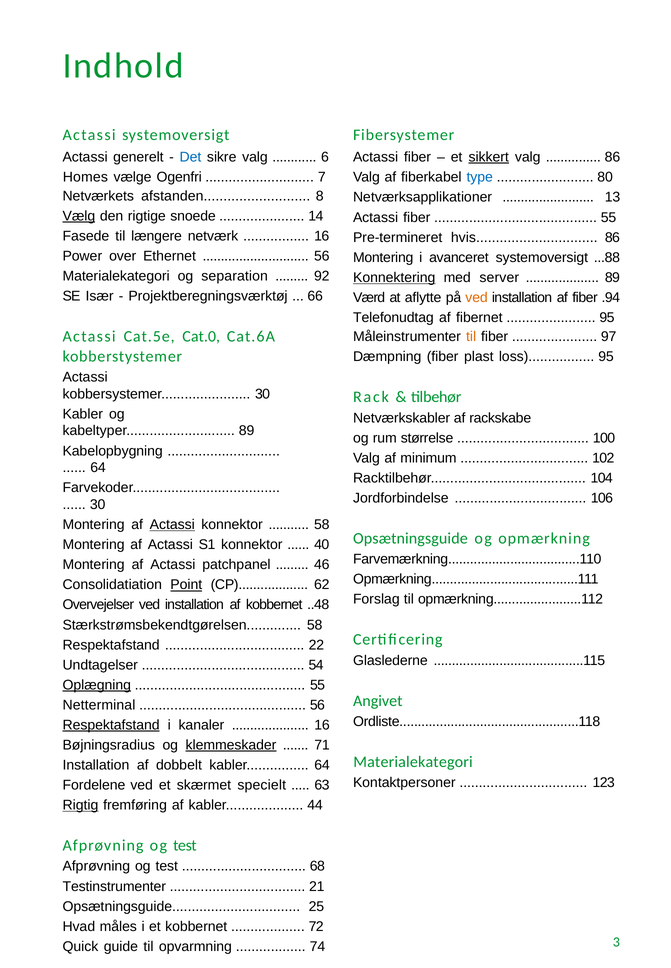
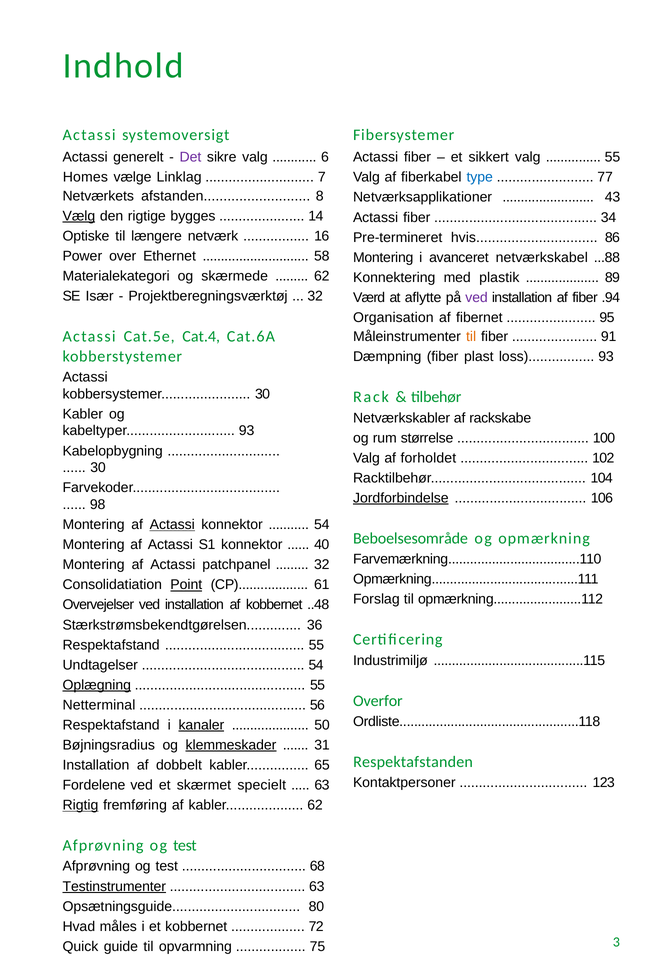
Det colour: blue -> purple
sikkert underline: present -> none
86 at (612, 157): 86 -> 55
Ogenfri: Ogenfri -> Linklag
80: 80 -> 77
13: 13 -> 43
snoede: snoede -> bygges
55 at (609, 217): 55 -> 34
Fasede: Fasede -> Optiske
56 at (322, 256): 56 -> 58
avanceret systemoversigt: systemoversigt -> netværkskabel
separation: separation -> skærmede
92 at (322, 276): 92 -> 62
Konnektering underline: present -> none
server: server -> plastik
66 at (315, 296): 66 -> 32
ved at (477, 298) colour: orange -> purple
Telefonudtag: Telefonudtag -> Organisation
Cat.0: Cat.0 -> Cat.4
97: 97 -> 91
loss 95: 95 -> 93
kabeltyper 89: 89 -> 93
minimum: minimum -> forholdet
64 at (98, 468): 64 -> 30
Jordforbindelse underline: none -> present
30 at (98, 505): 30 -> 98
58 at (322, 525): 58 -> 54
Opsætningsguide at (410, 539): Opsætningsguide -> Beboelsesområde
46 at (322, 565): 46 -> 32
62: 62 -> 61
Stærkstrømsbekendtgørelsen 58: 58 -> 36
22 at (316, 645): 22 -> 55
Glaslederne: Glaslederne -> Industrimiljø
Angivet: Angivet -> Overfor
Respektafstand at (111, 725) underline: present -> none
kanaler underline: none -> present
16 at (322, 725): 16 -> 50
71: 71 -> 31
Materialekategori at (413, 762): Materialekategori -> Respektafstanden
kabler 64: 64 -> 65
kabler 44: 44 -> 62
Testinstrumenter underline: none -> present
21 at (317, 887): 21 -> 63
25: 25 -> 80
74: 74 -> 75
